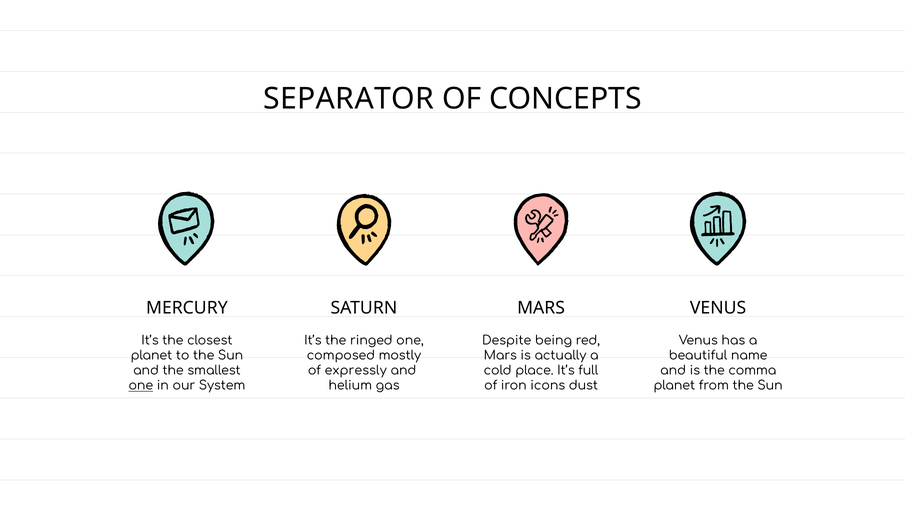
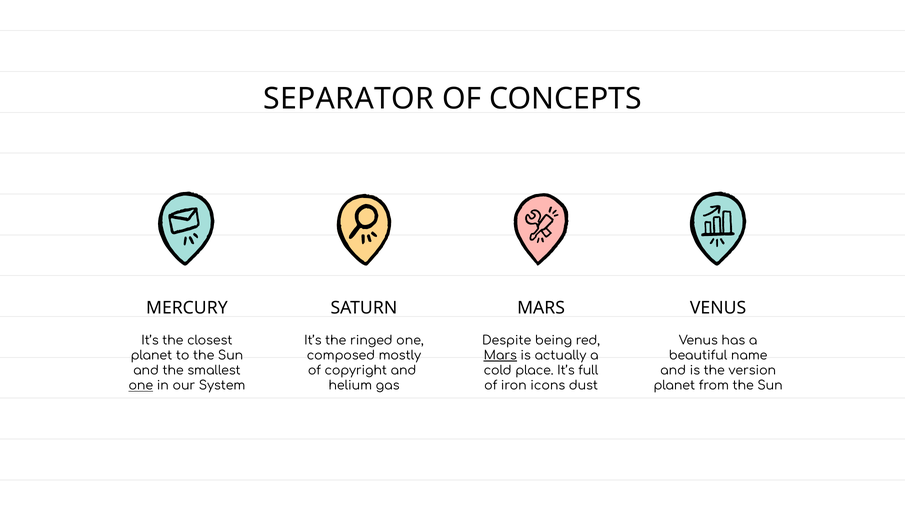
Mars at (500, 356) underline: none -> present
expressly: expressly -> copyright
comma: comma -> version
